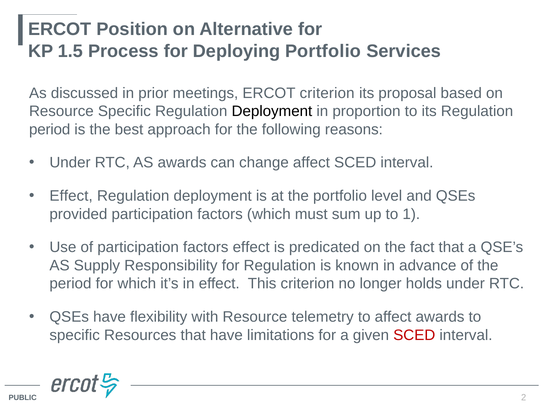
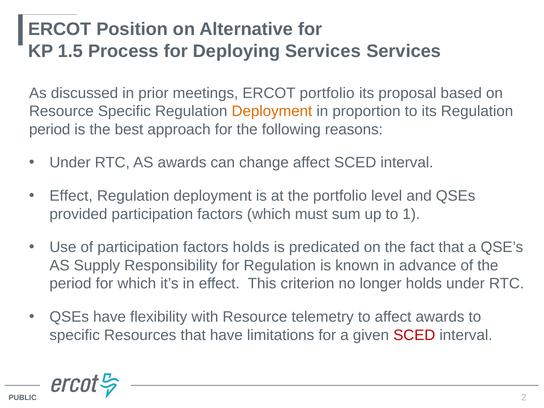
Deploying Portfolio: Portfolio -> Services
ERCOT criterion: criterion -> portfolio
Deployment at (272, 111) colour: black -> orange
factors effect: effect -> holds
